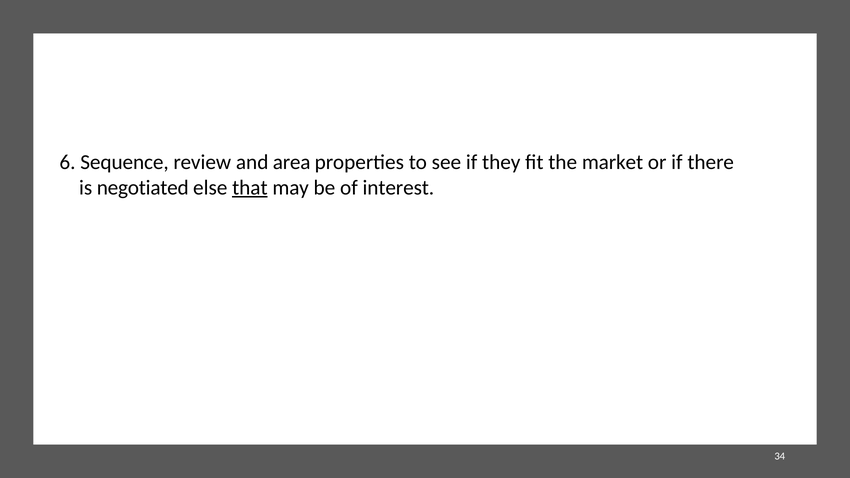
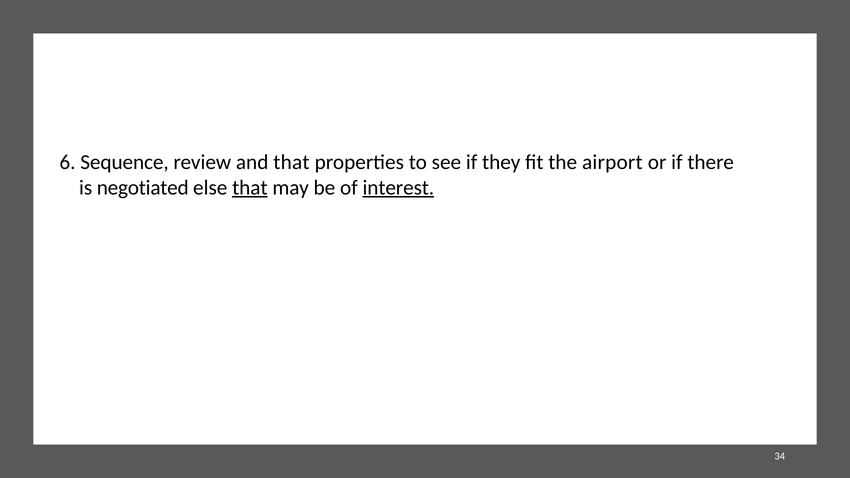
and area: area -> that
market: market -> airport
interest underline: none -> present
